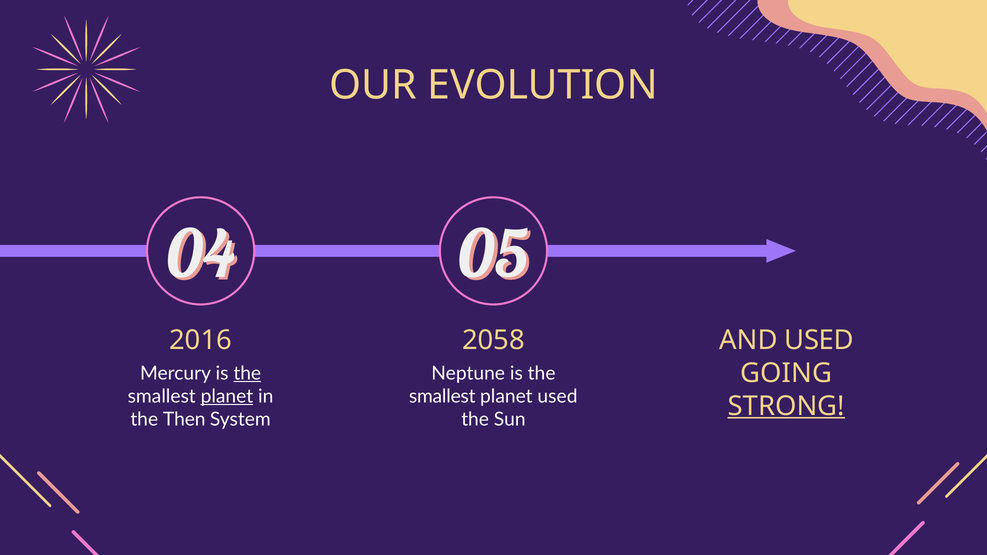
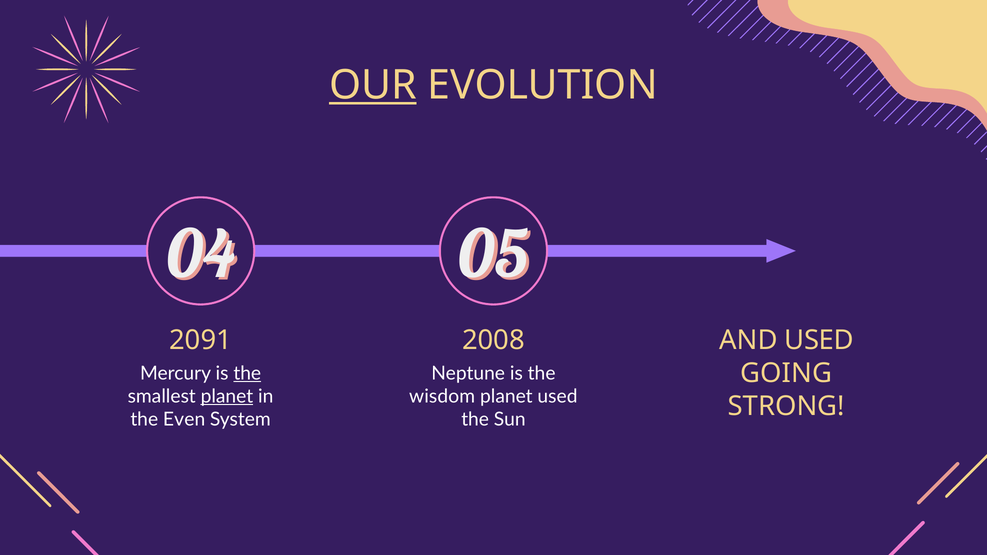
OUR underline: none -> present
2016: 2016 -> 2091
2058: 2058 -> 2008
smallest at (442, 396): smallest -> wisdom
STRONG underline: present -> none
Then: Then -> Even
